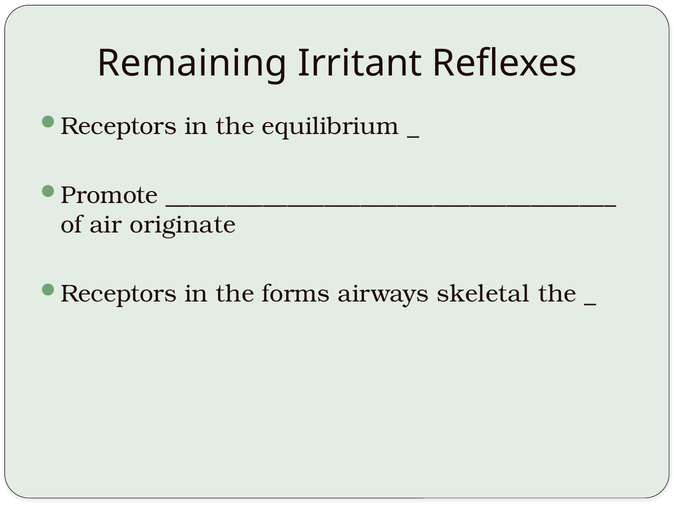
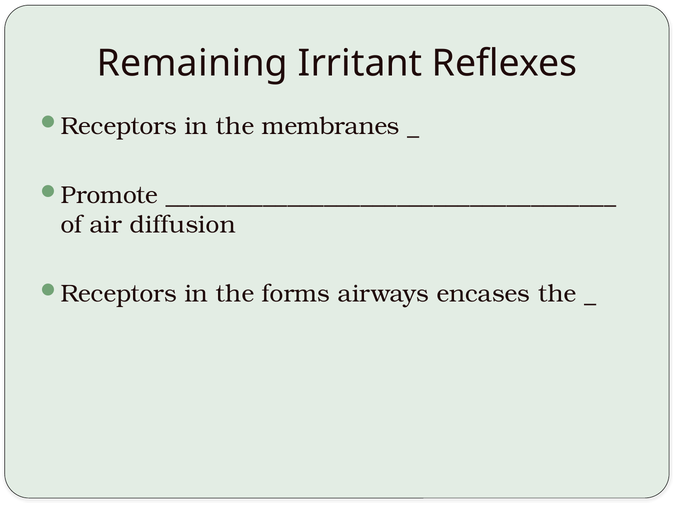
equilibrium: equilibrium -> membranes
originate: originate -> diffusion
skeletal: skeletal -> encases
